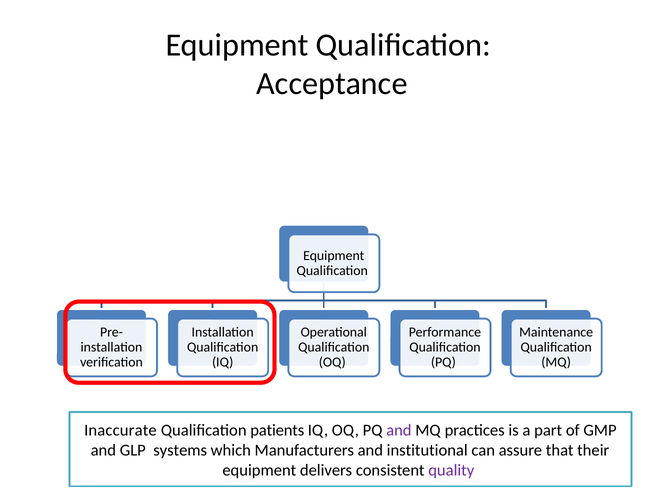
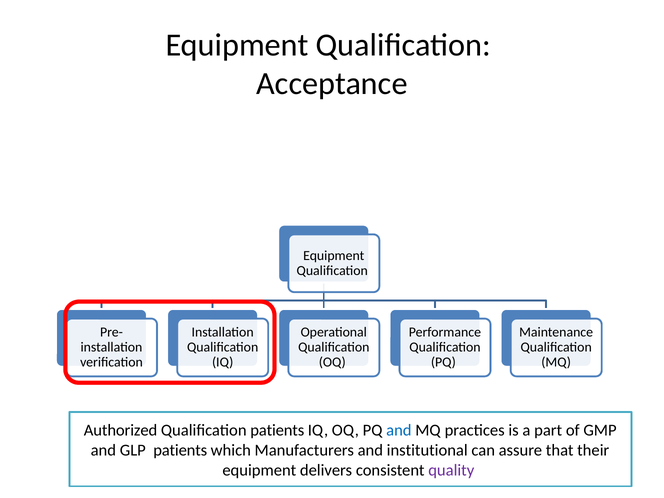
Inaccurate: Inaccurate -> Authorized
and at (399, 430) colour: purple -> blue
GLP systems: systems -> patients
